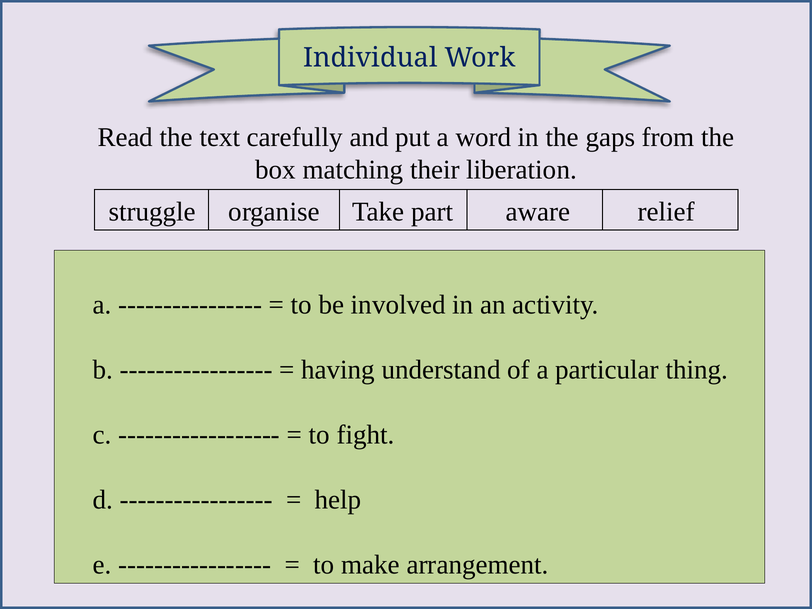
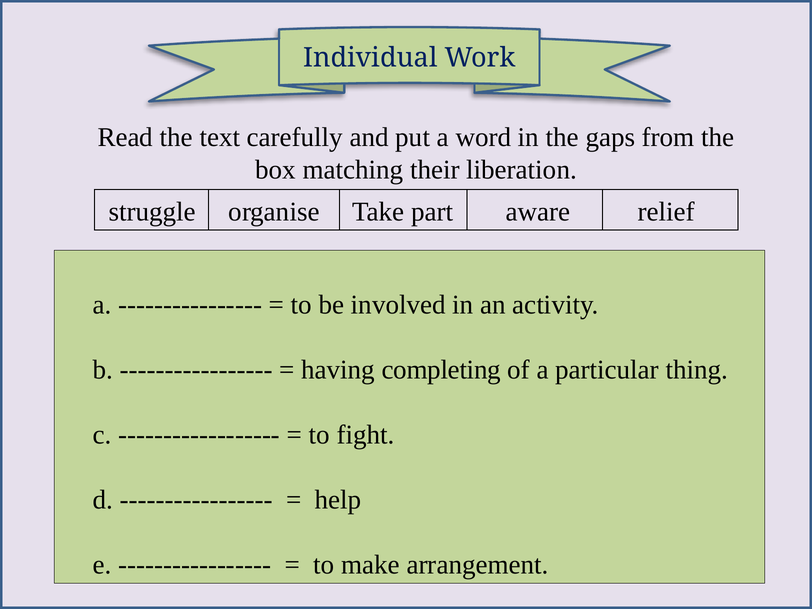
understand: understand -> completing
